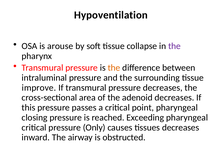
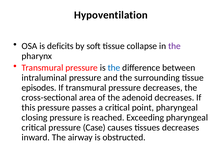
arouse: arouse -> deficits
the at (114, 68) colour: orange -> blue
improve: improve -> episodes
Only: Only -> Case
